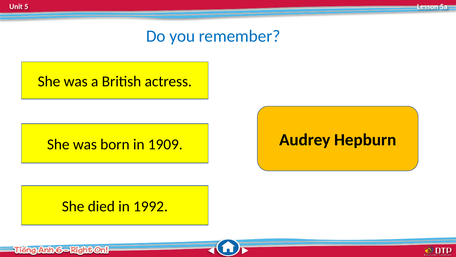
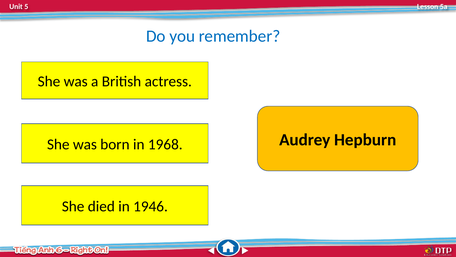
1909: 1909 -> 1968
1992: 1992 -> 1946
